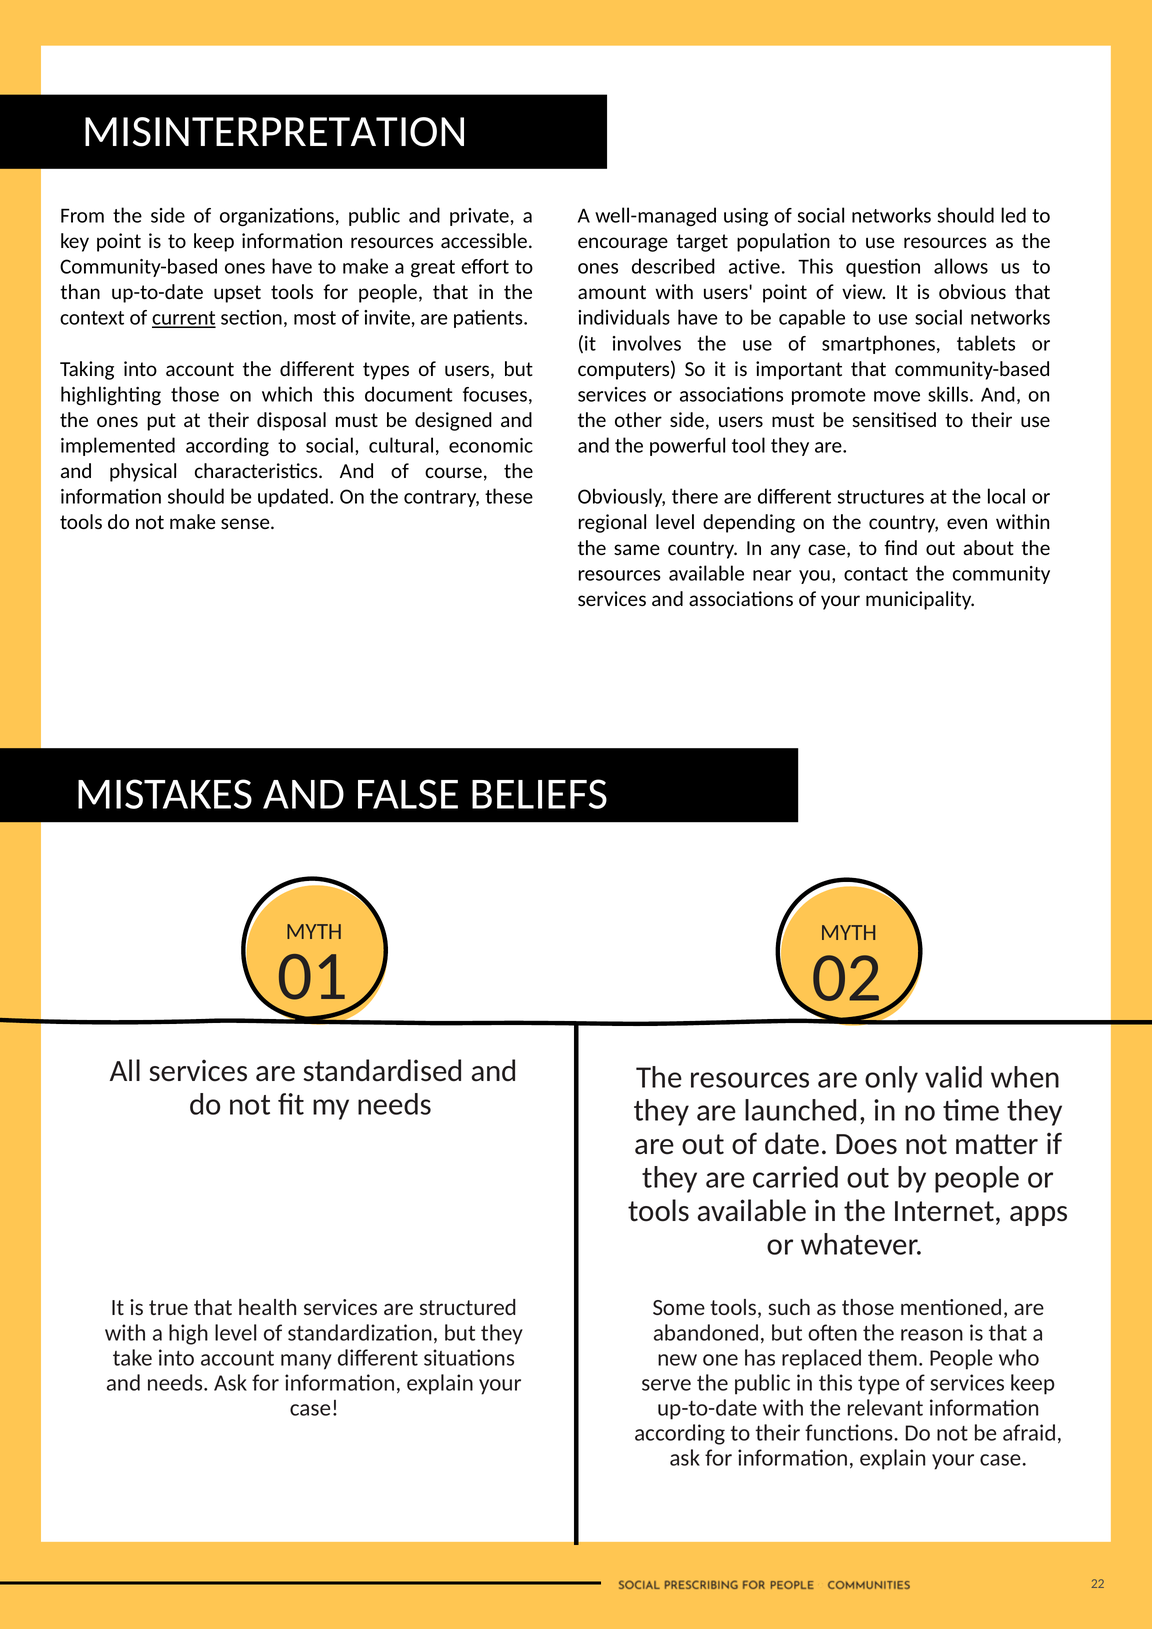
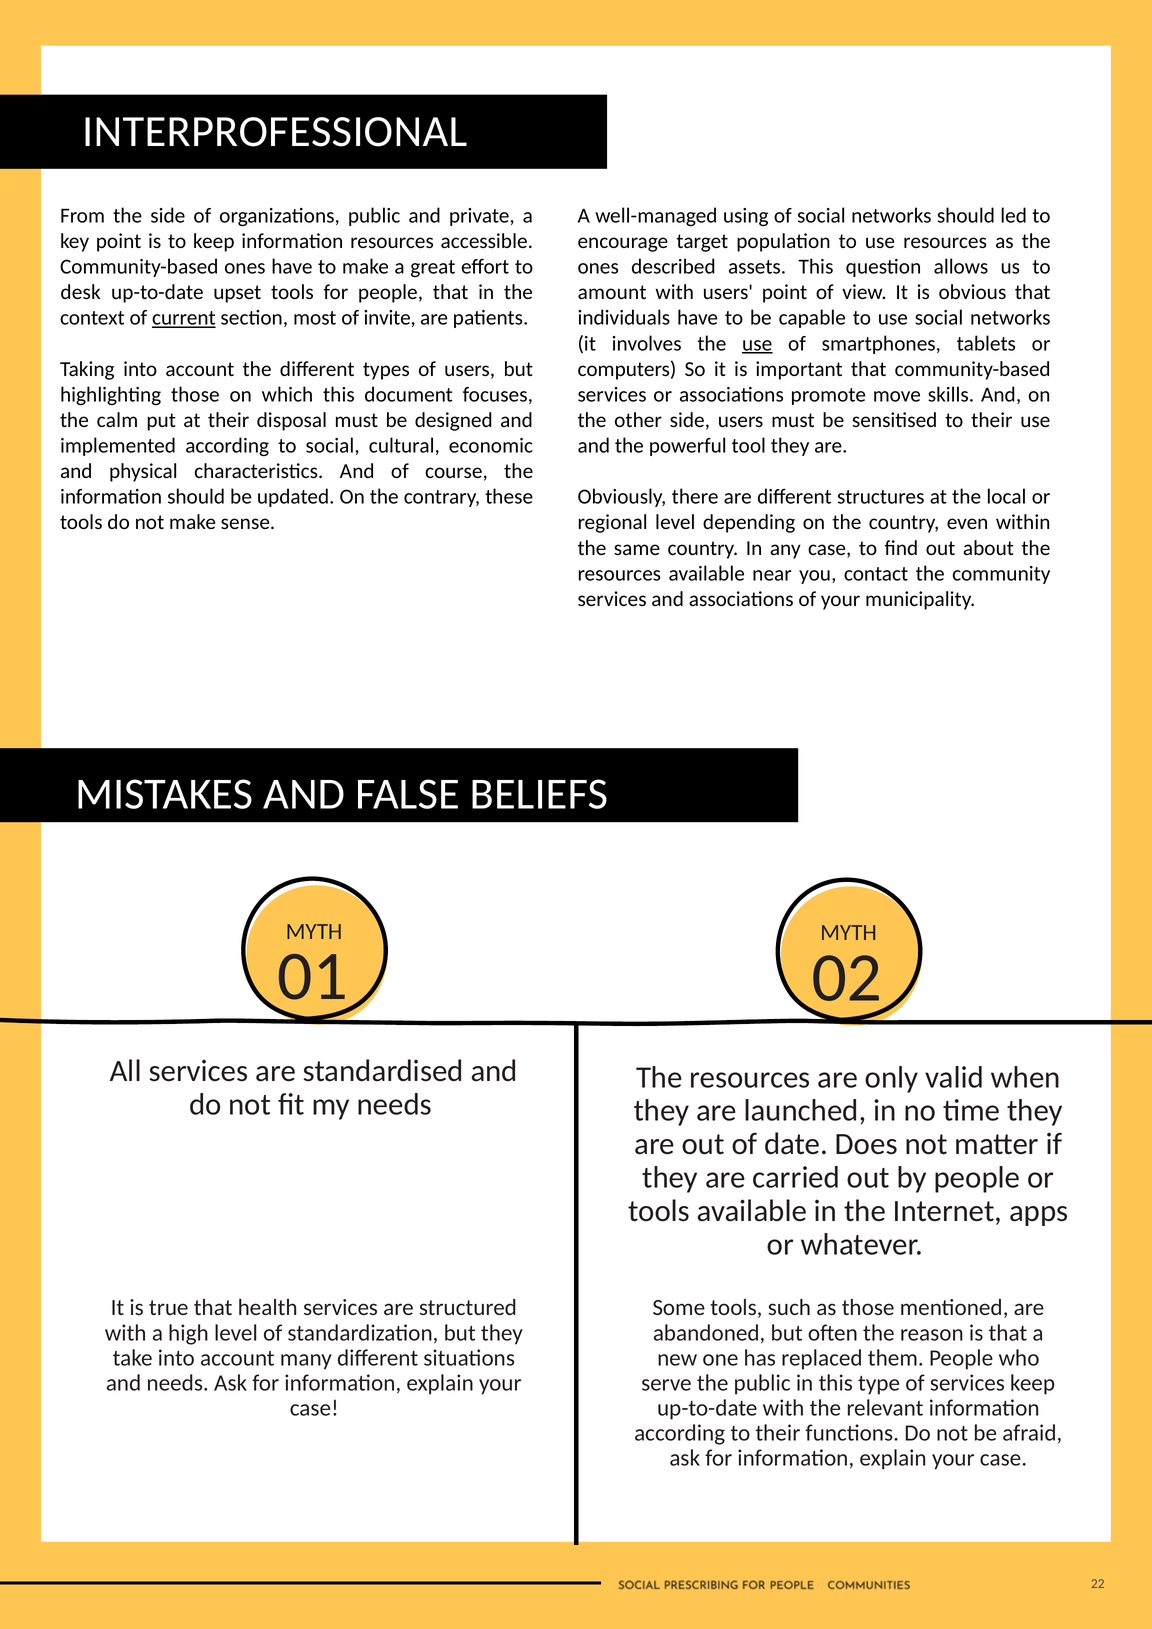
MISINTERPRETATION: MISINTERPRETATION -> INTERPROFESSIONAL
active: active -> assets
than: than -> desk
use at (757, 344) underline: none -> present
ones at (117, 420): ones -> calm
